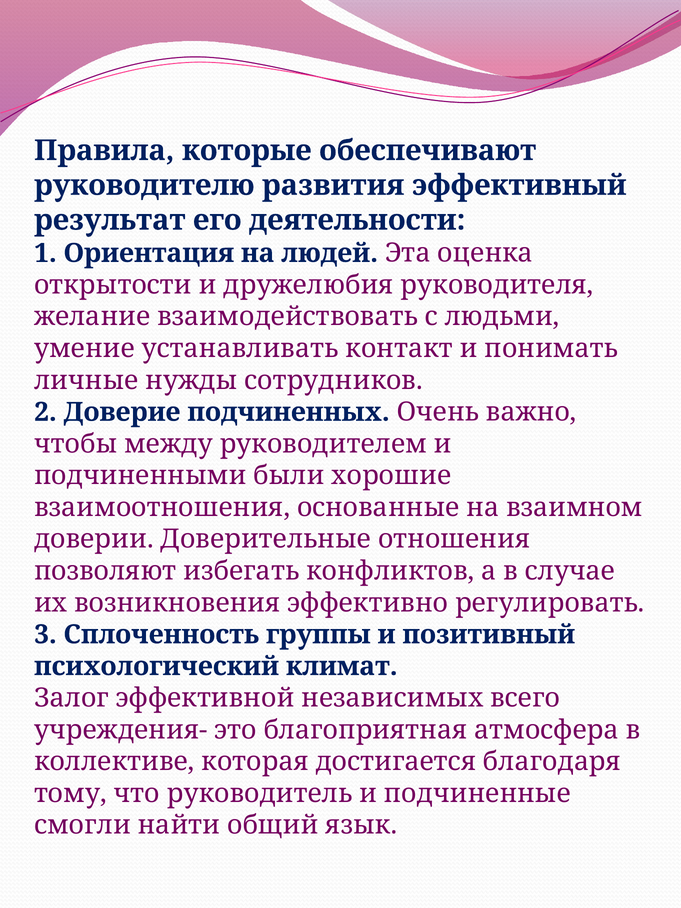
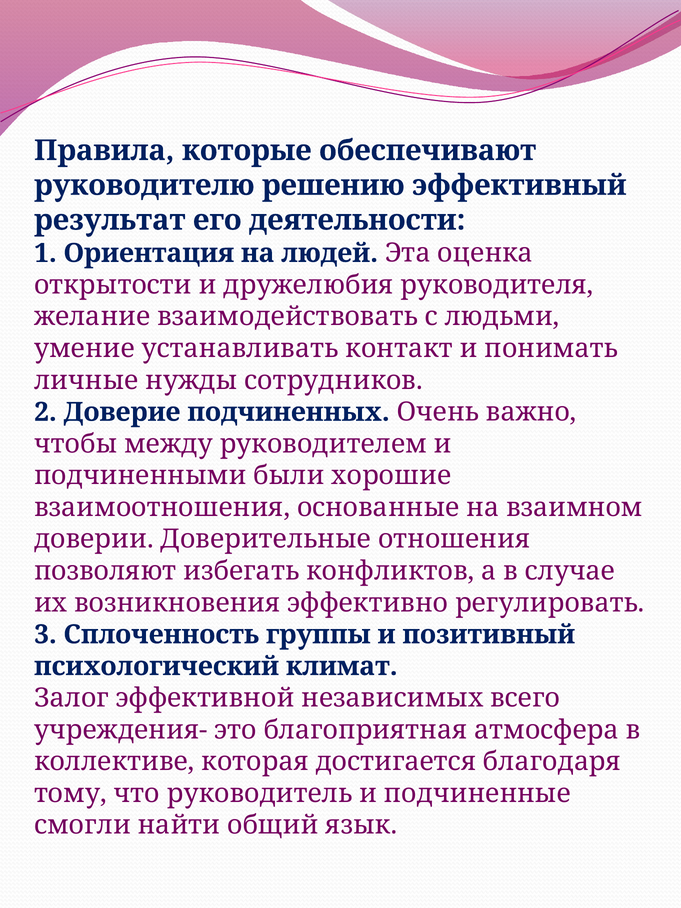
развития: развития -> решению
